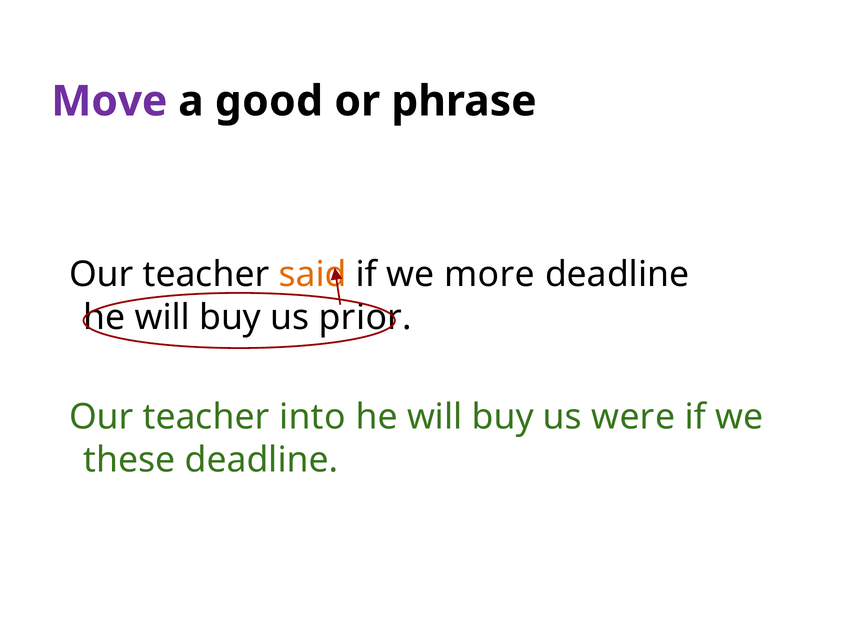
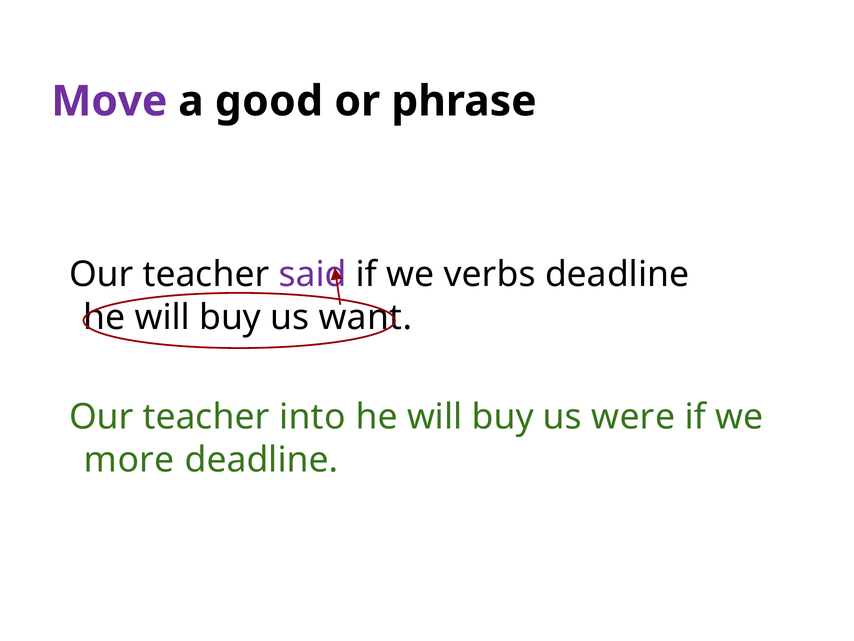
said colour: orange -> purple
more: more -> verbs
prior: prior -> want
these: these -> more
